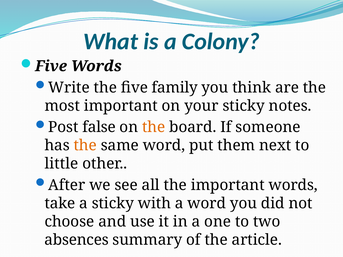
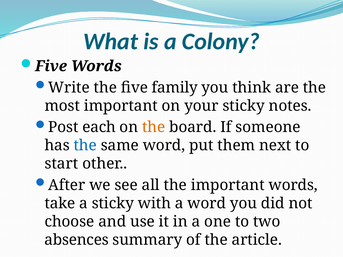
false: false -> each
the at (85, 146) colour: orange -> blue
little: little -> start
